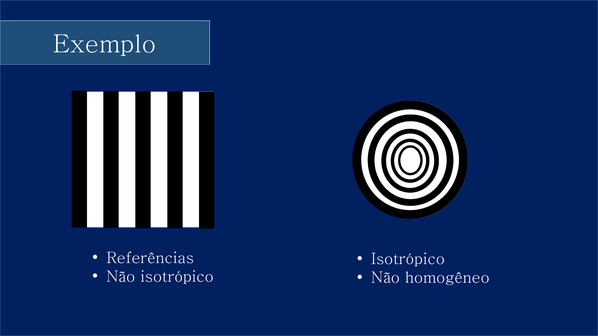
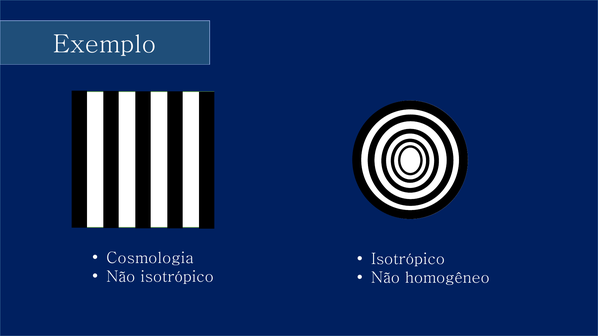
Referências: Referências -> Cosmologia
